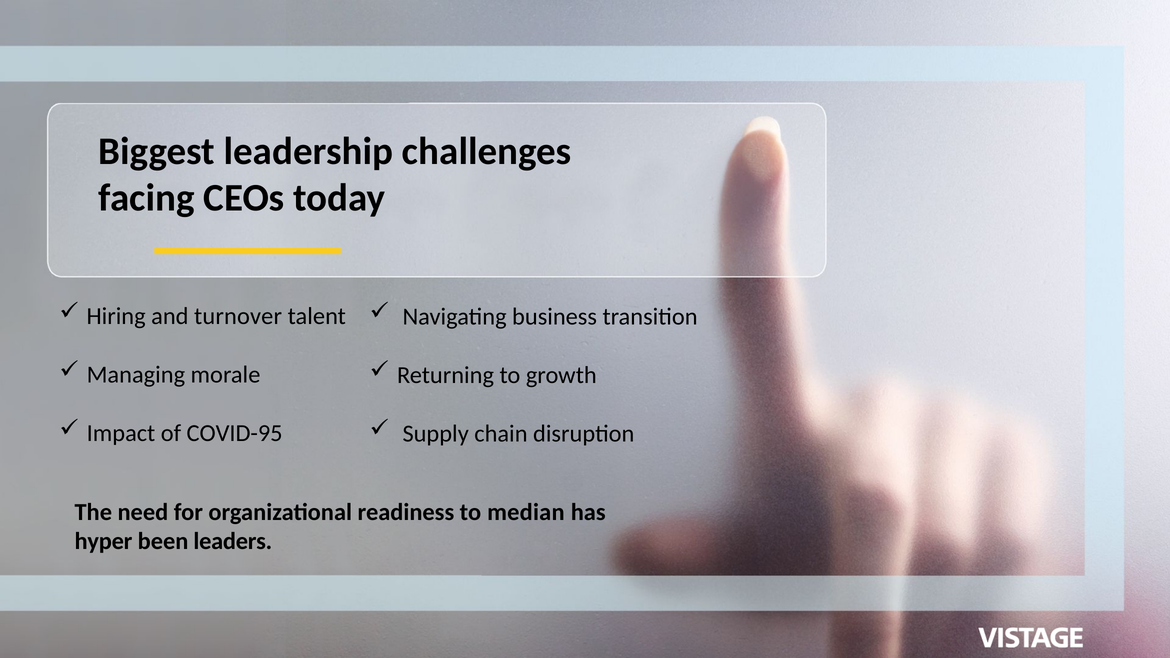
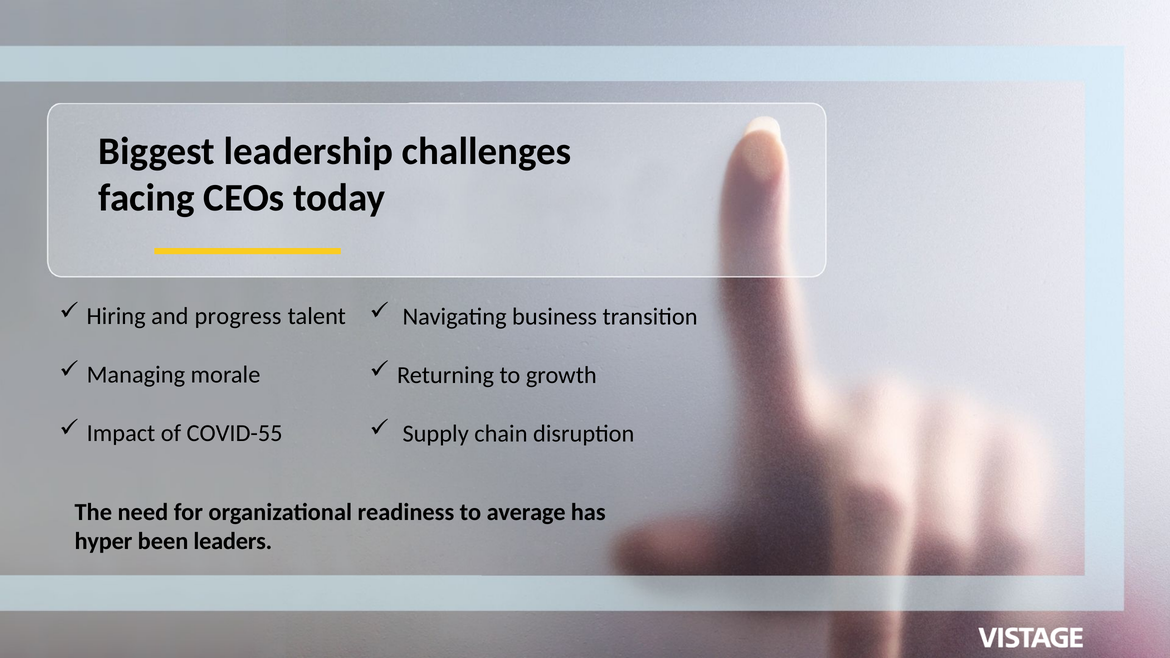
turnover: turnover -> progress
COVID-95: COVID-95 -> COVID-55
median: median -> average
